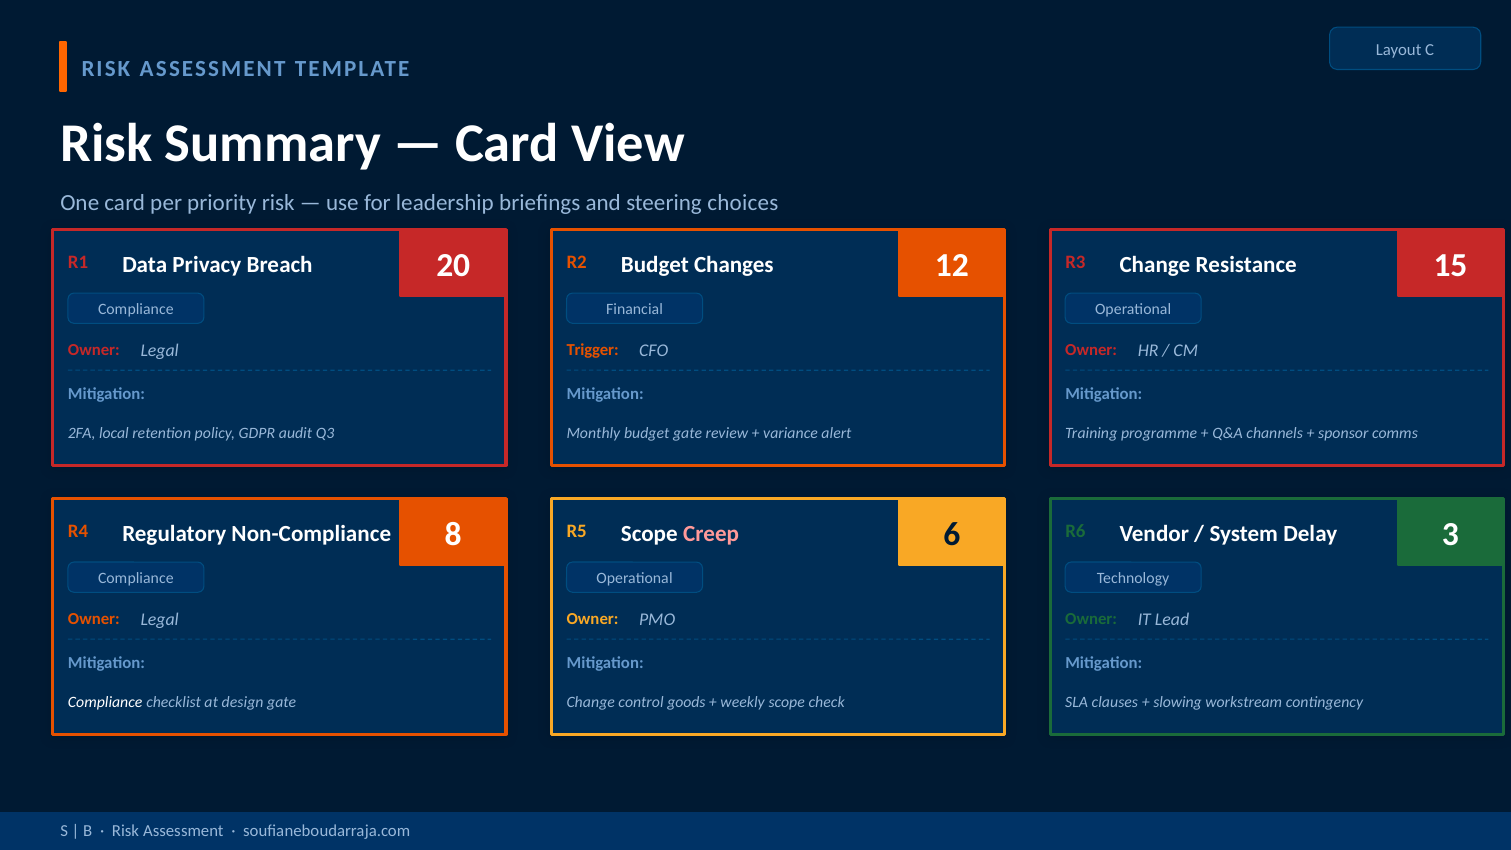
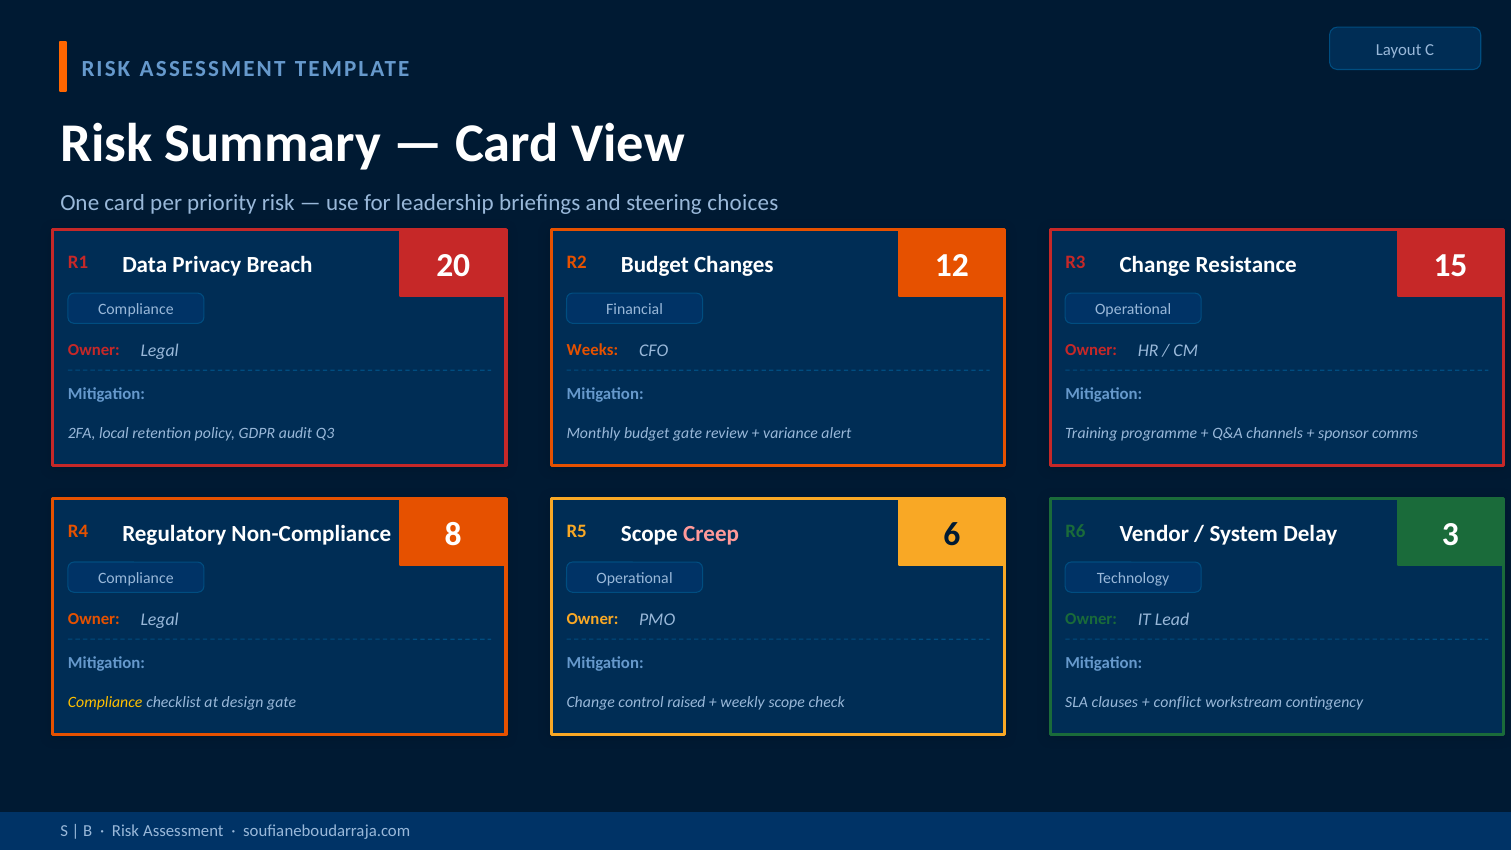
Trigger: Trigger -> Weeks
Compliance at (105, 702) colour: white -> yellow
goods: goods -> raised
slowing: slowing -> conflict
